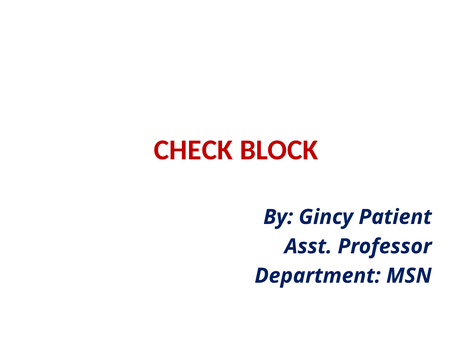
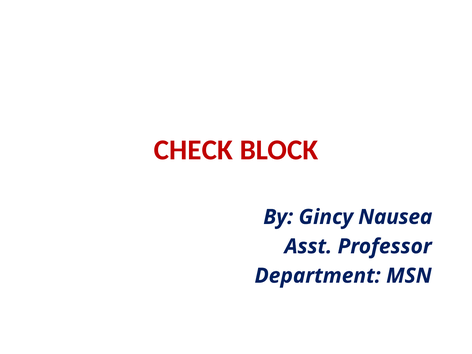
Patient: Patient -> Nausea
